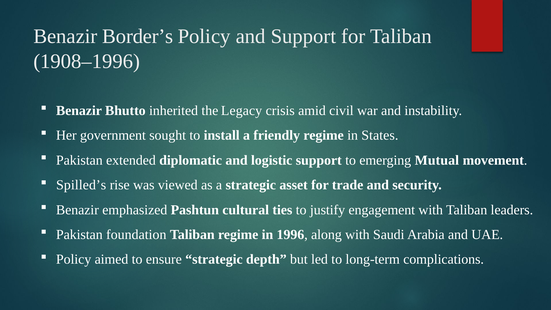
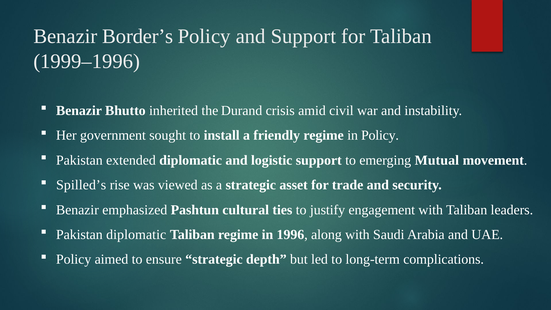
1908–1996: 1908–1996 -> 1999–1996
Legacy: Legacy -> Durand
in States: States -> Policy
Pakistan foundation: foundation -> diplomatic
